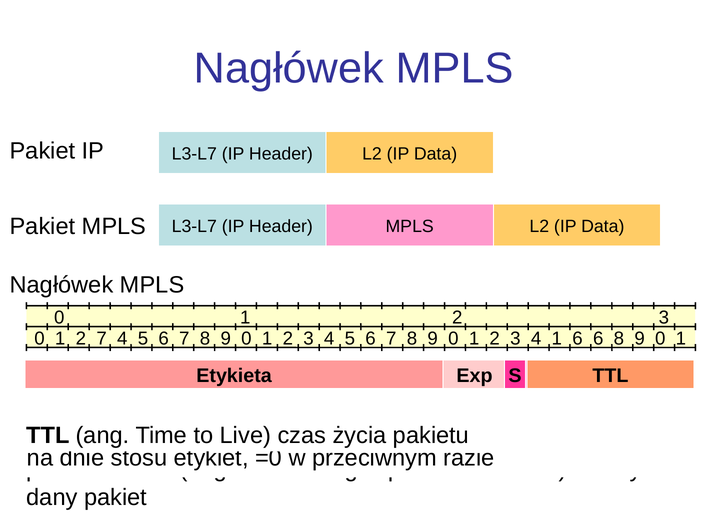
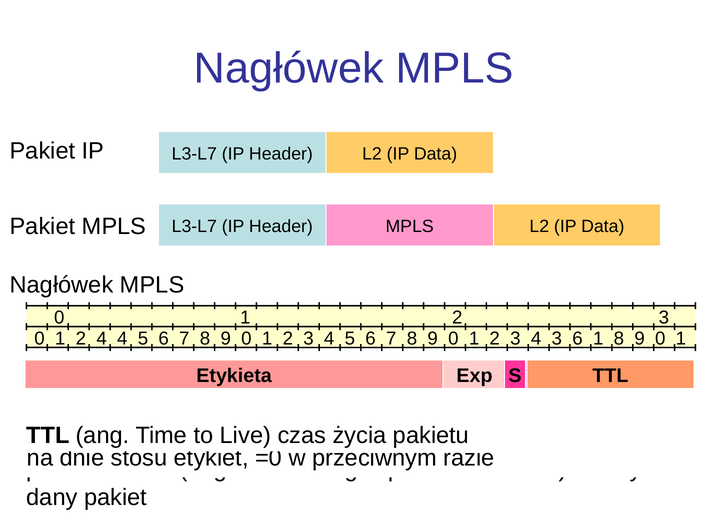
2 7: 7 -> 4
4 1: 1 -> 3
6 6: 6 -> 1
